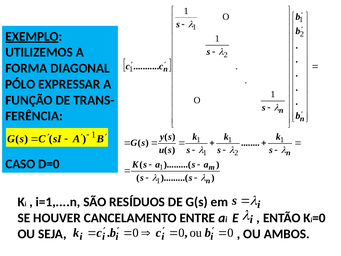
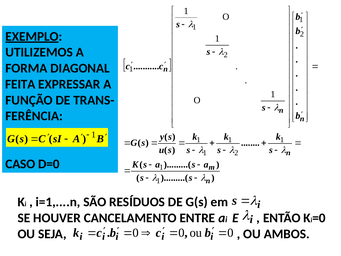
PÓLO: PÓLO -> FEITA
